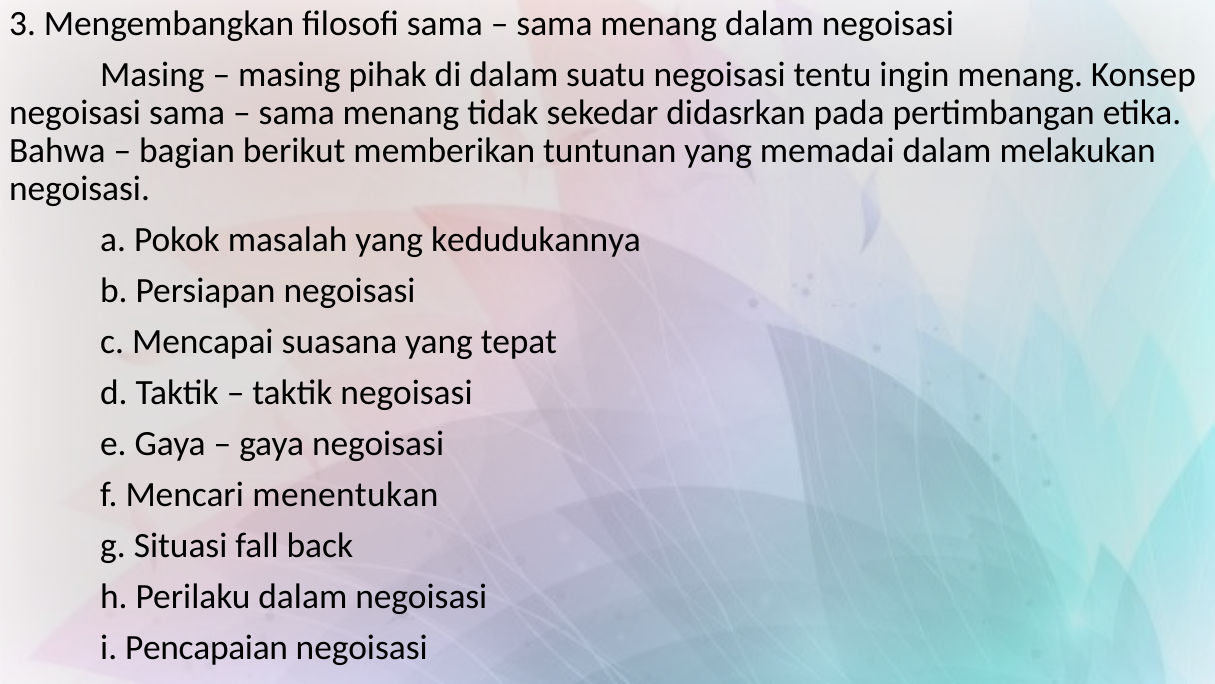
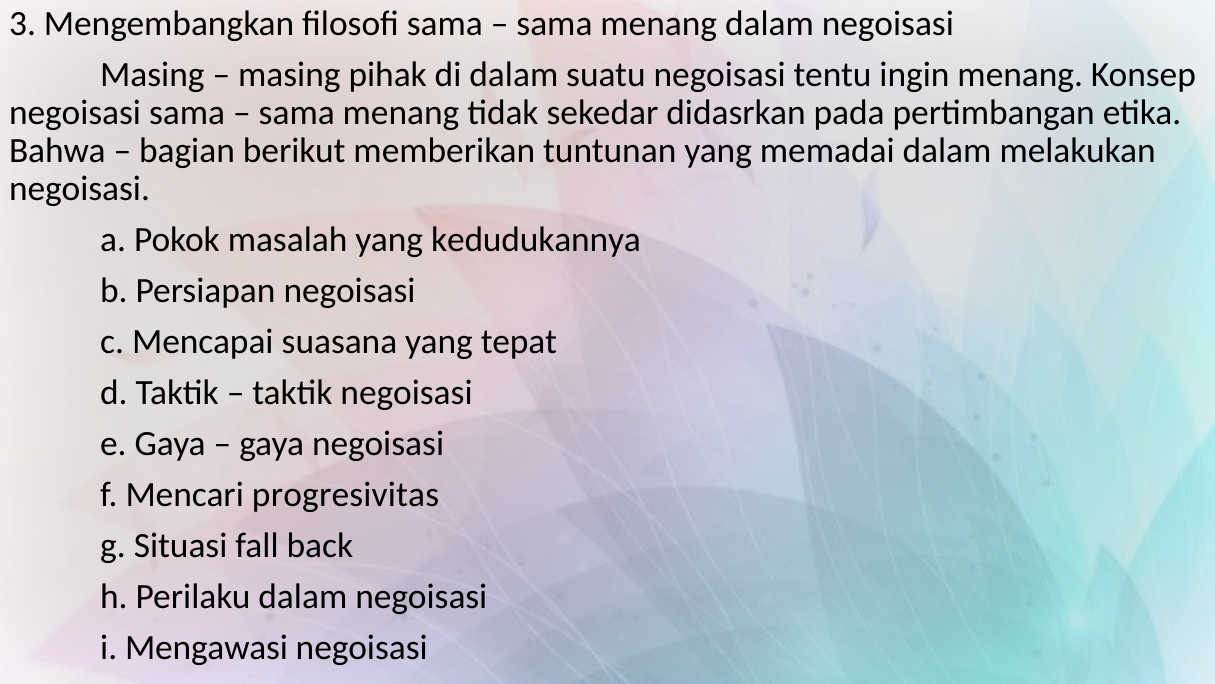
menentukan: menentukan -> progresivitas
Pencapaian: Pencapaian -> Mengawasi
